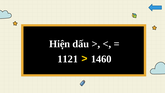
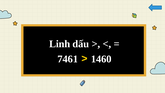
Hiện: Hiện -> Linh
1121: 1121 -> 7461
